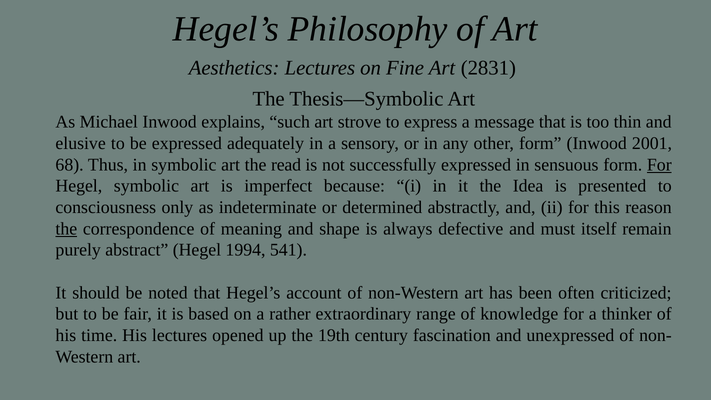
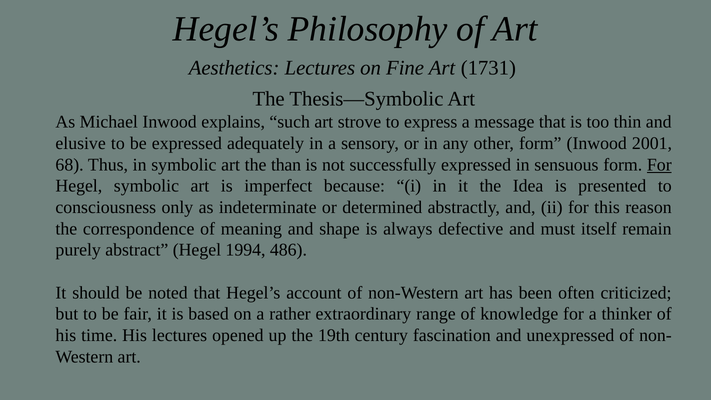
2831: 2831 -> 1731
read: read -> than
the at (66, 229) underline: present -> none
541: 541 -> 486
